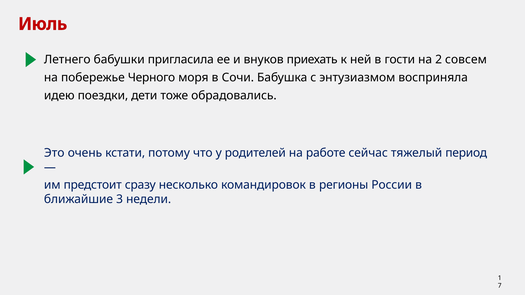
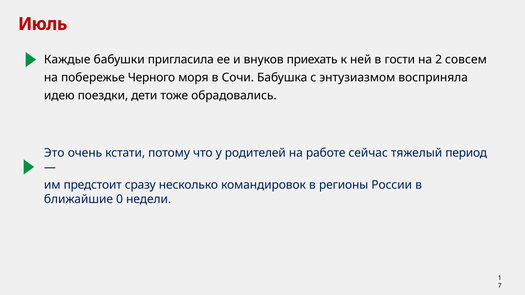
Летнего: Летнего -> Каждые
3: 3 -> 0
